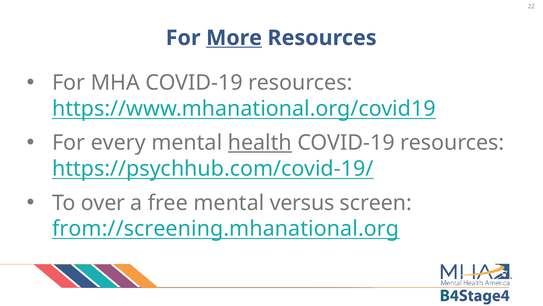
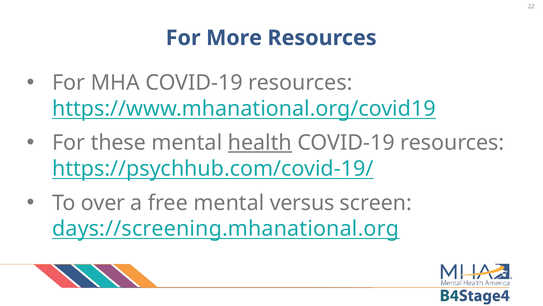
More underline: present -> none
every: every -> these
from://screening.mhanational.org: from://screening.mhanational.org -> days://screening.mhanational.org
